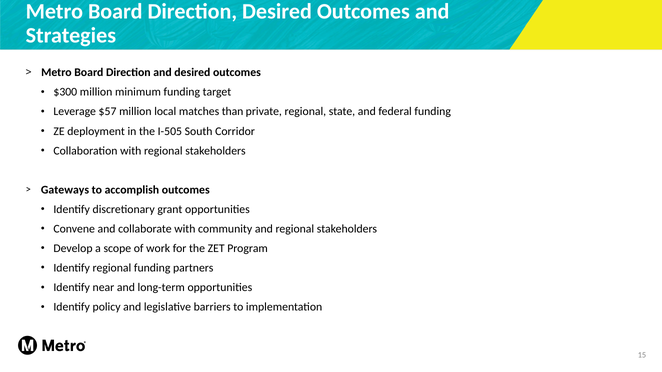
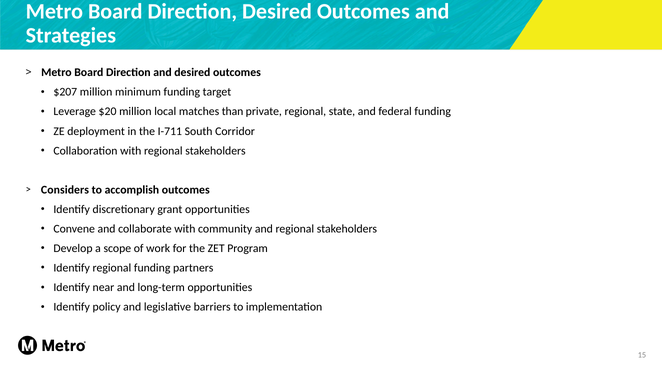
$300: $300 -> $207
$57: $57 -> $20
I-505: I-505 -> I-711
Gateways: Gateways -> Considers
